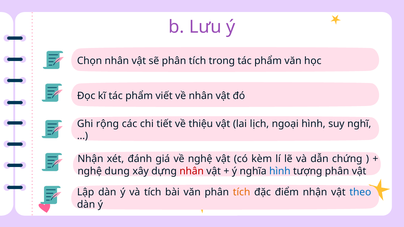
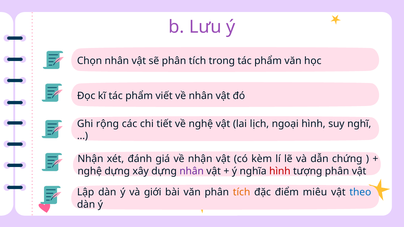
về thiệu: thiệu -> nghệ
về nghệ: nghệ -> nhận
nghệ dung: dung -> dựng
nhân at (192, 171) colour: red -> purple
hình at (280, 171) colour: blue -> red
và tích: tích -> giới
điểm nhận: nhận -> miêu
